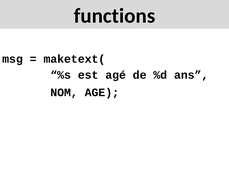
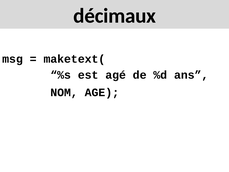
functions: functions -> décimaux
